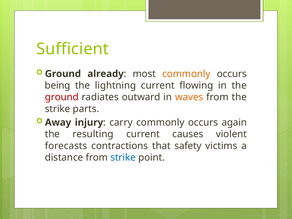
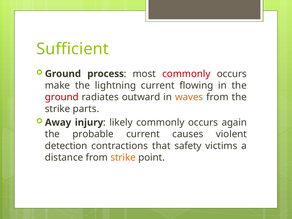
already: already -> process
commonly at (186, 74) colour: orange -> red
being: being -> make
carry: carry -> likely
resulting: resulting -> probable
forecasts: forecasts -> detection
strike at (123, 158) colour: blue -> orange
